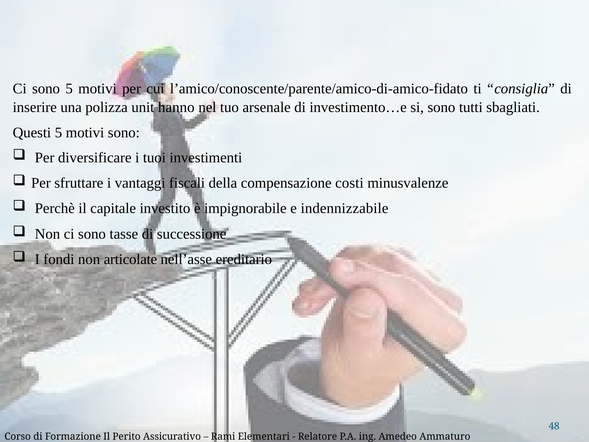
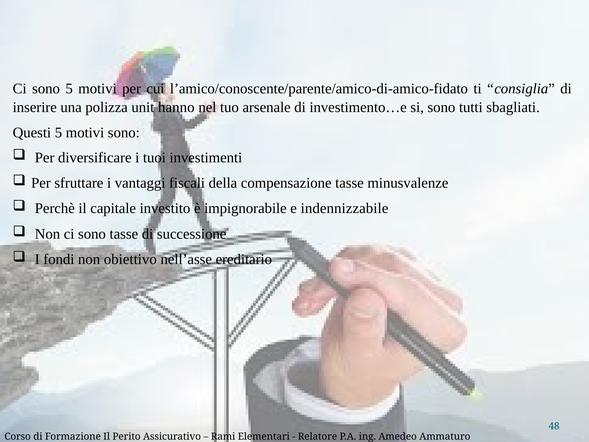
compensazione costi: costi -> tasse
articolate: articolate -> obiettivo
